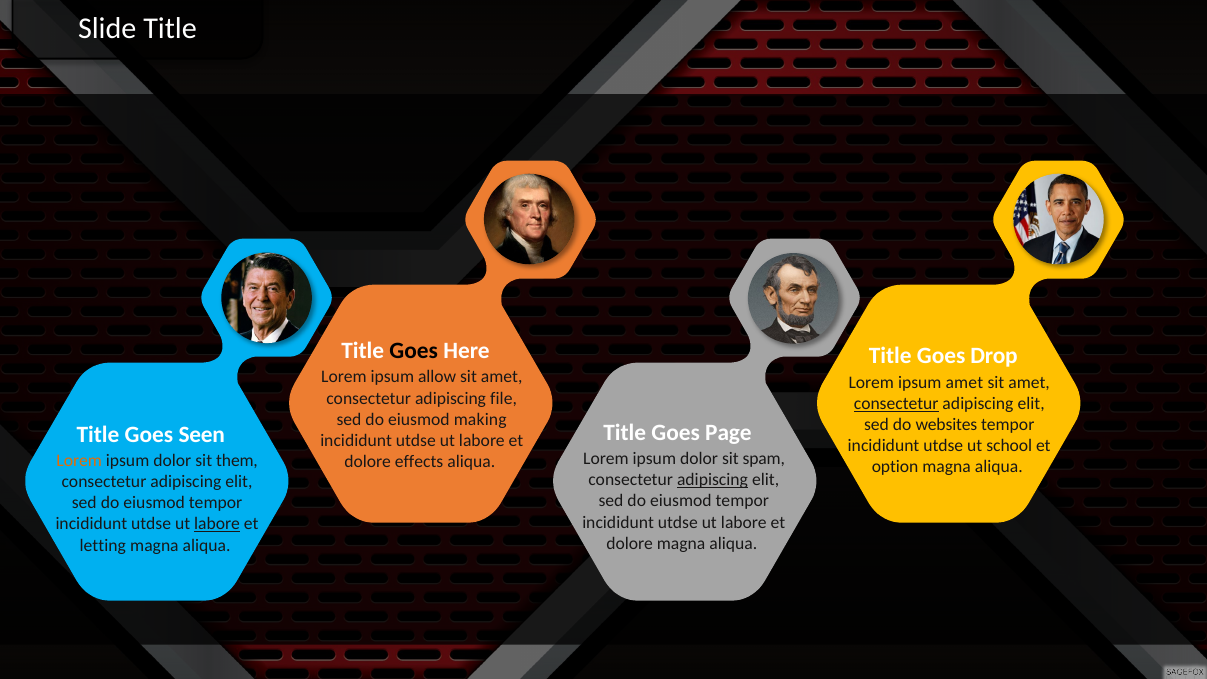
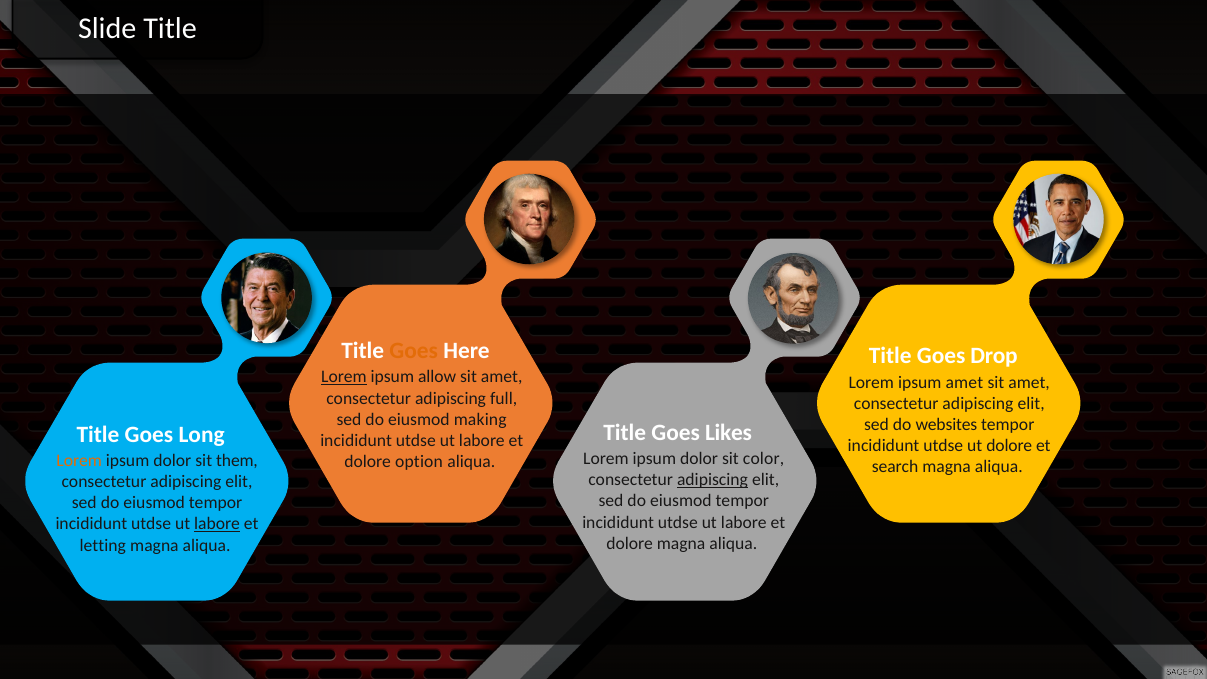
Goes at (414, 351) colour: black -> orange
Lorem at (344, 377) underline: none -> present
file: file -> full
consectetur at (896, 403) underline: present -> none
Page: Page -> Likes
Seen: Seen -> Long
ut school: school -> dolore
spam: spam -> color
effects: effects -> option
option: option -> search
